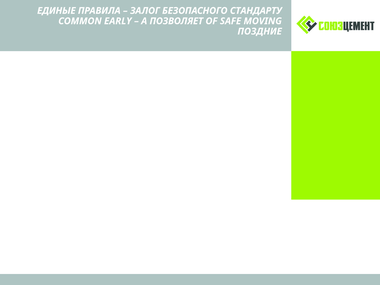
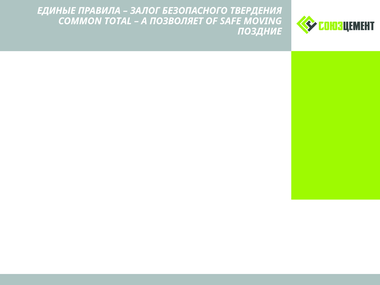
СТАНДАРТУ: СТАНДАРТУ -> ТВЕРДЕНИЯ
EARLY: EARLY -> TOTAL
